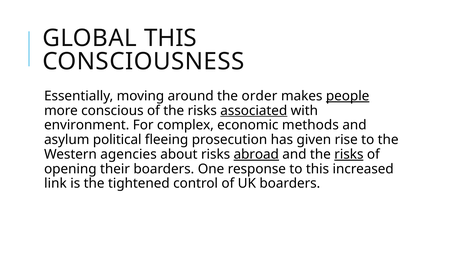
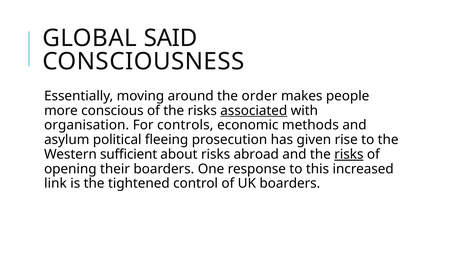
GLOBAL THIS: THIS -> SAID
people underline: present -> none
environment: environment -> organisation
complex: complex -> controls
agencies: agencies -> sufficient
abroad underline: present -> none
